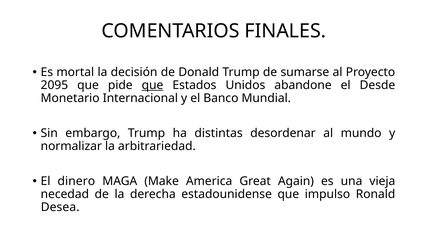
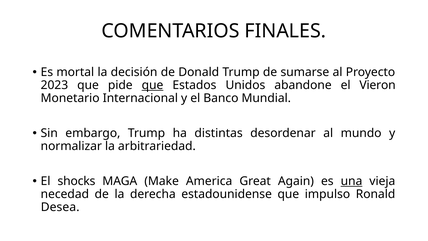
2095: 2095 -> 2023
Desde: Desde -> Vieron
dinero: dinero -> shocks
una underline: none -> present
